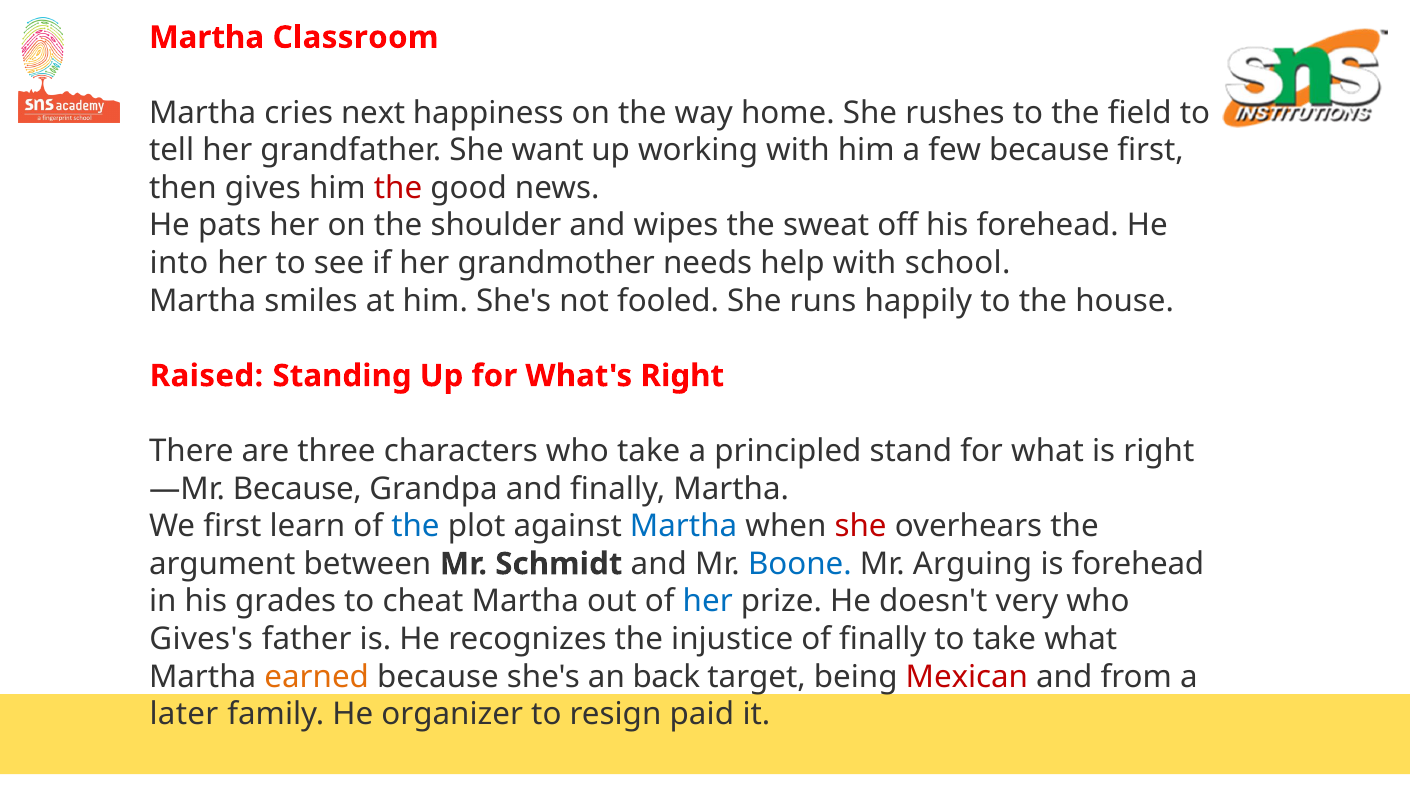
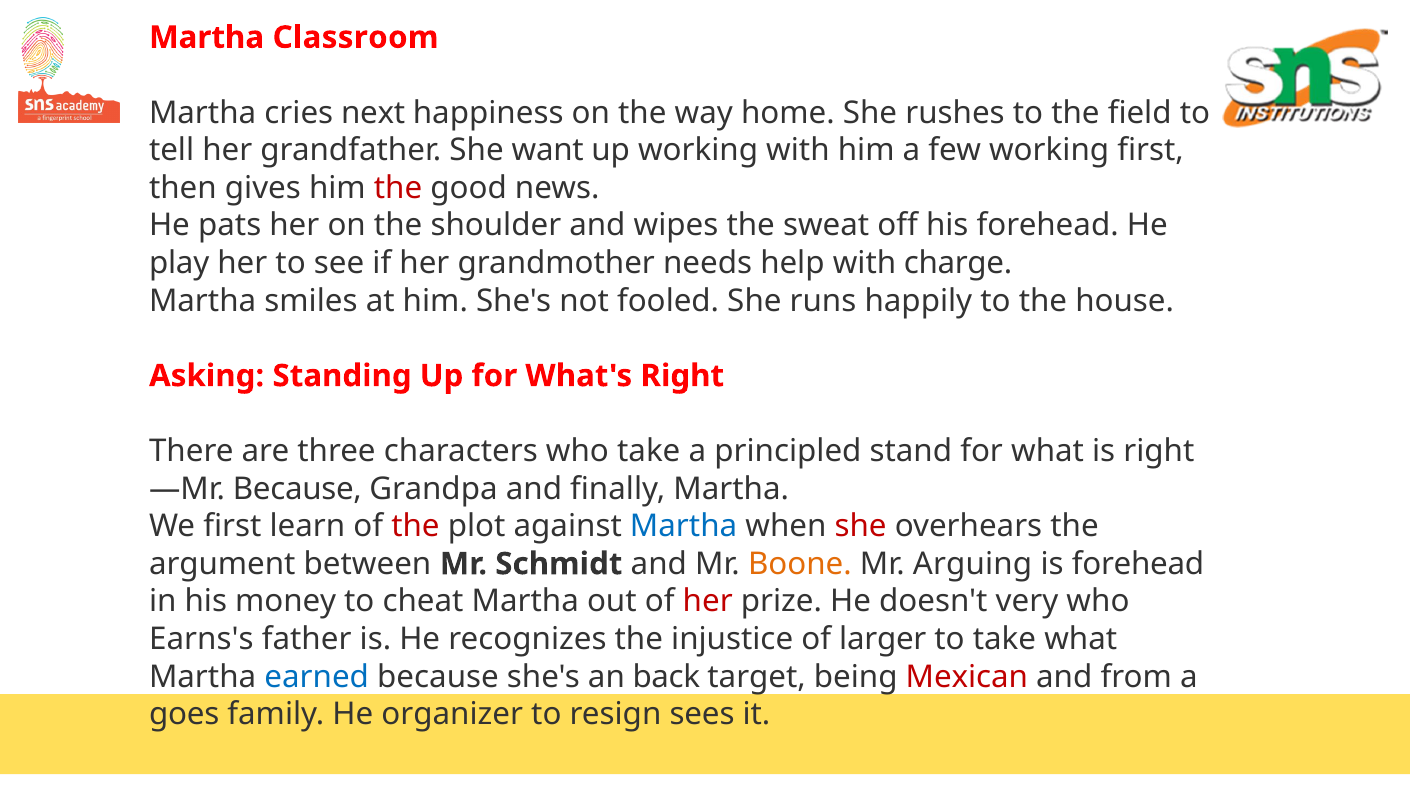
few because: because -> working
into: into -> play
school: school -> charge
Raised: Raised -> Asking
the at (415, 526) colour: blue -> red
Boone colour: blue -> orange
grades: grades -> money
her at (708, 602) colour: blue -> red
Gives's: Gives's -> Earns's
of finally: finally -> larger
earned colour: orange -> blue
later: later -> goes
paid: paid -> sees
